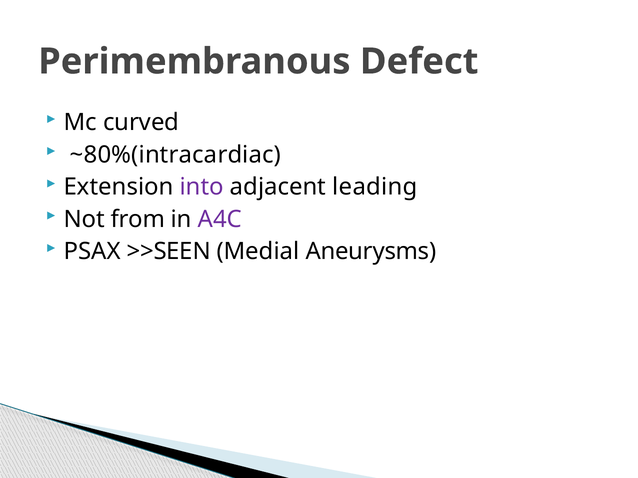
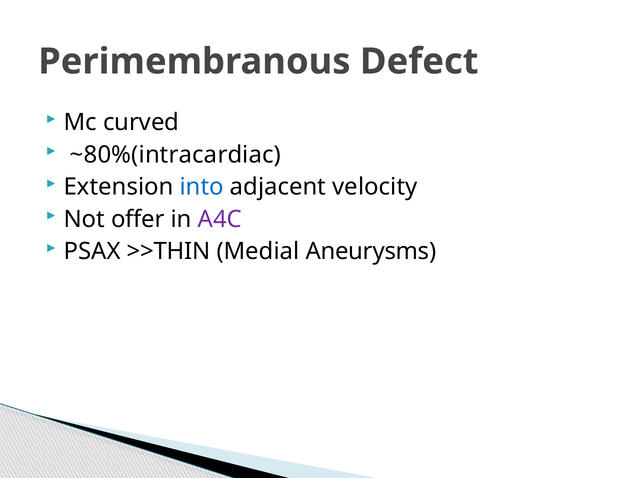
into colour: purple -> blue
leading: leading -> velocity
from: from -> offer
>>SEEN: >>SEEN -> >>THIN
